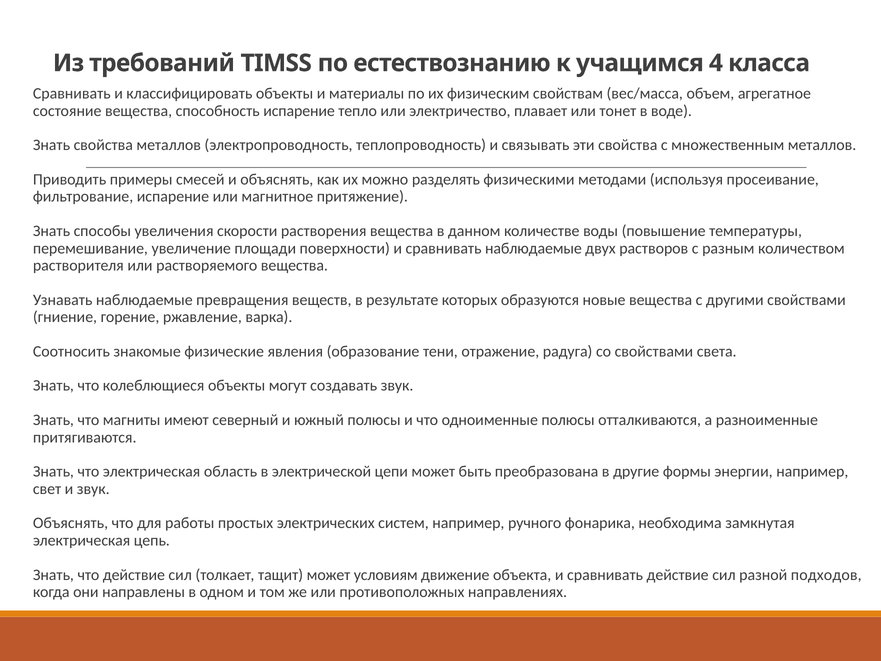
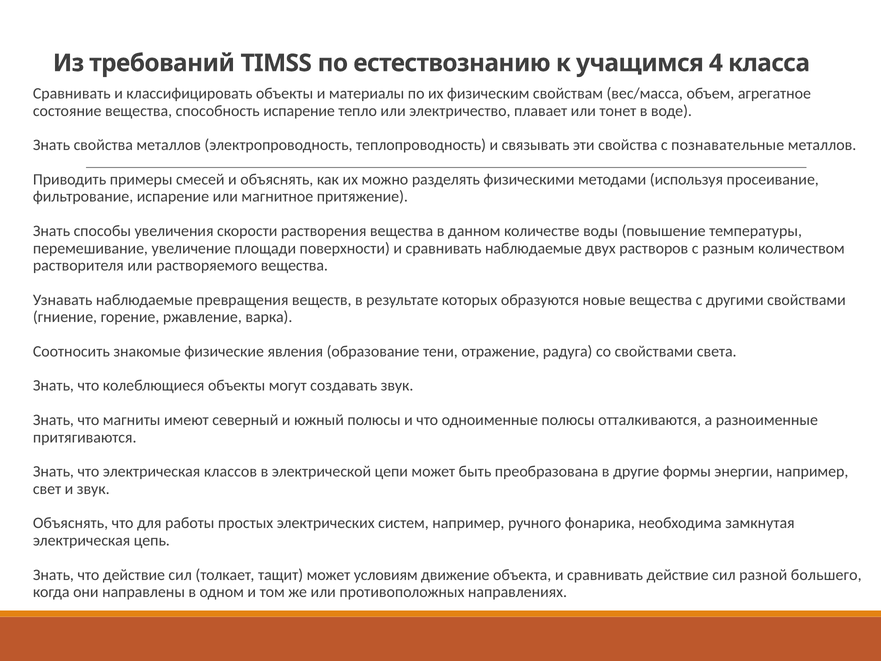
множественным: множественным -> познавательные
область: область -> классов
подходов: подходов -> большего
